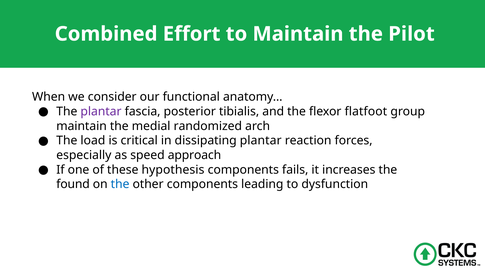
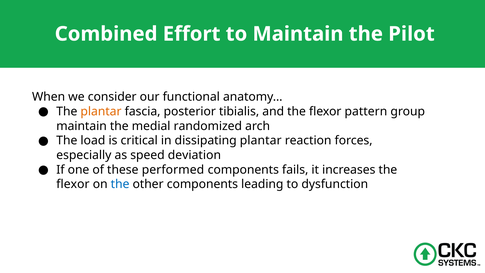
plantar at (101, 111) colour: purple -> orange
flatfoot: flatfoot -> pattern
approach: approach -> deviation
hypothesis: hypothesis -> performed
found at (73, 184): found -> flexor
